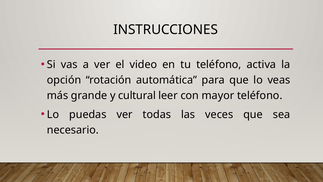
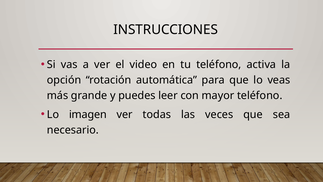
cultural: cultural -> puedes
puedas: puedas -> imagen
